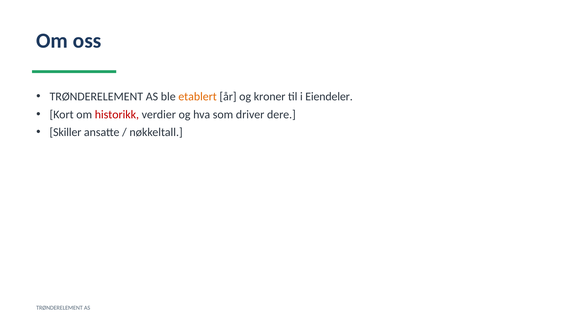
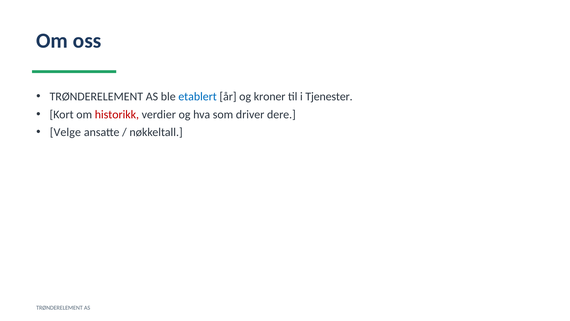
etablert colour: orange -> blue
Eiendeler: Eiendeler -> Tjenester
Skiller: Skiller -> Velge
